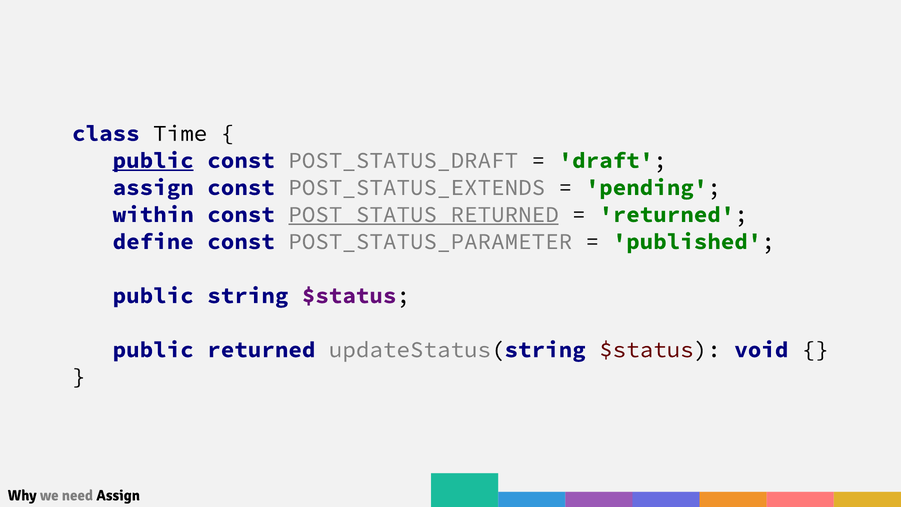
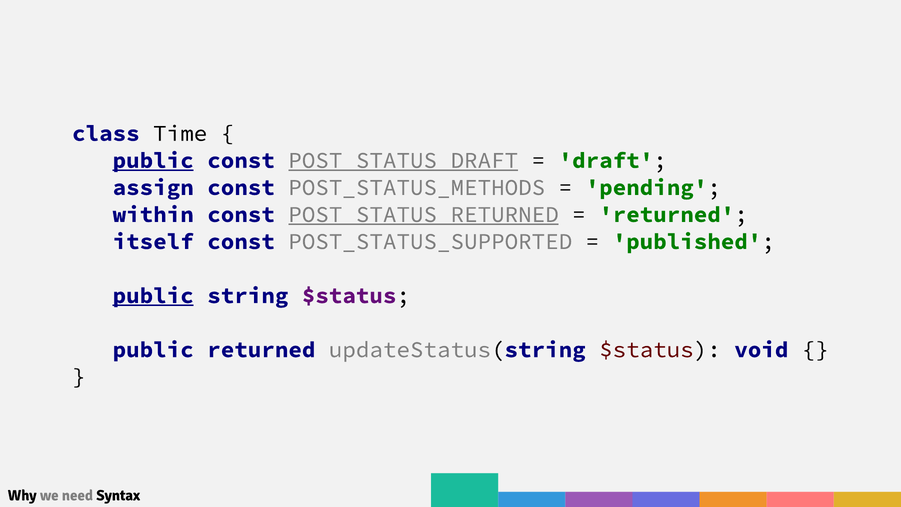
POST_STATUS_DRAFT underline: none -> present
POST_STATUS_EXTENDS: POST_STATUS_EXTENDS -> POST_STATUS_METHODS
define: define -> itself
POST_STATUS_PARAMETER: POST_STATUS_PARAMETER -> POST_STATUS_SUPPORTED
public at (153, 296) underline: none -> present
need Assign: Assign -> Syntax
